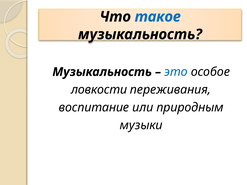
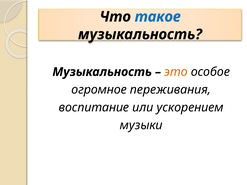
это colour: blue -> orange
ловкости: ловкости -> огромное
природным: природным -> ускорением
